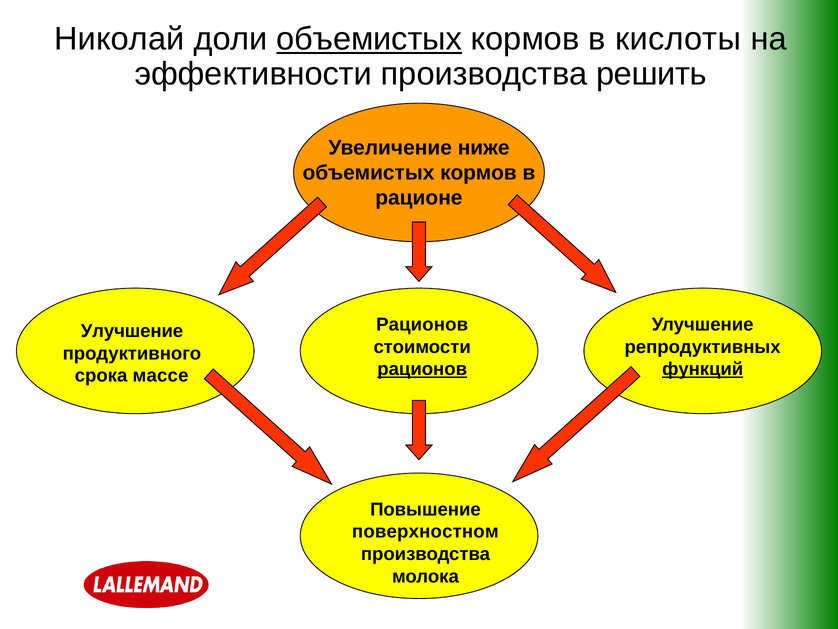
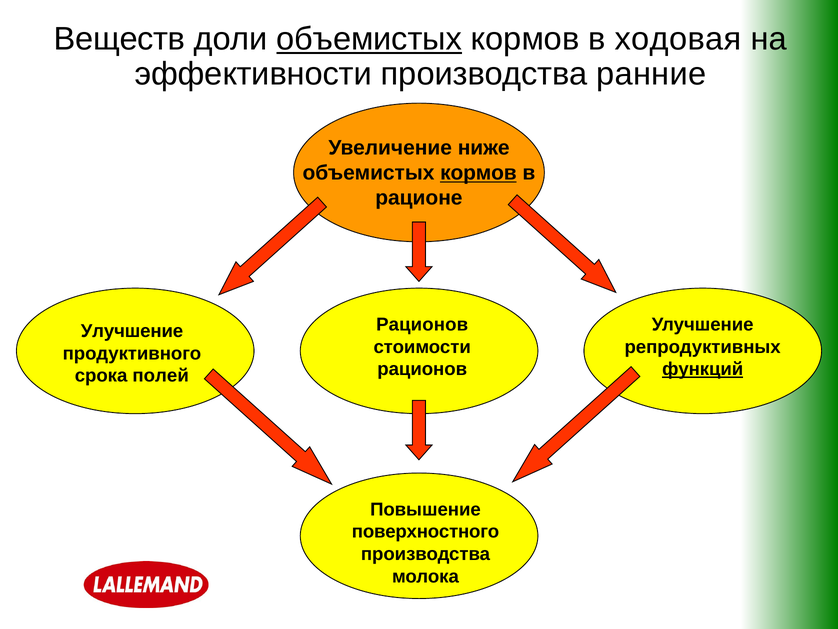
Николай: Николай -> Веществ
кислоты: кислоты -> ходовая
решить: решить -> ранние
кормов at (478, 173) underline: none -> present
рационов at (422, 369) underline: present -> none
массе: массе -> полей
поверхностном: поверхностном -> поверхностного
